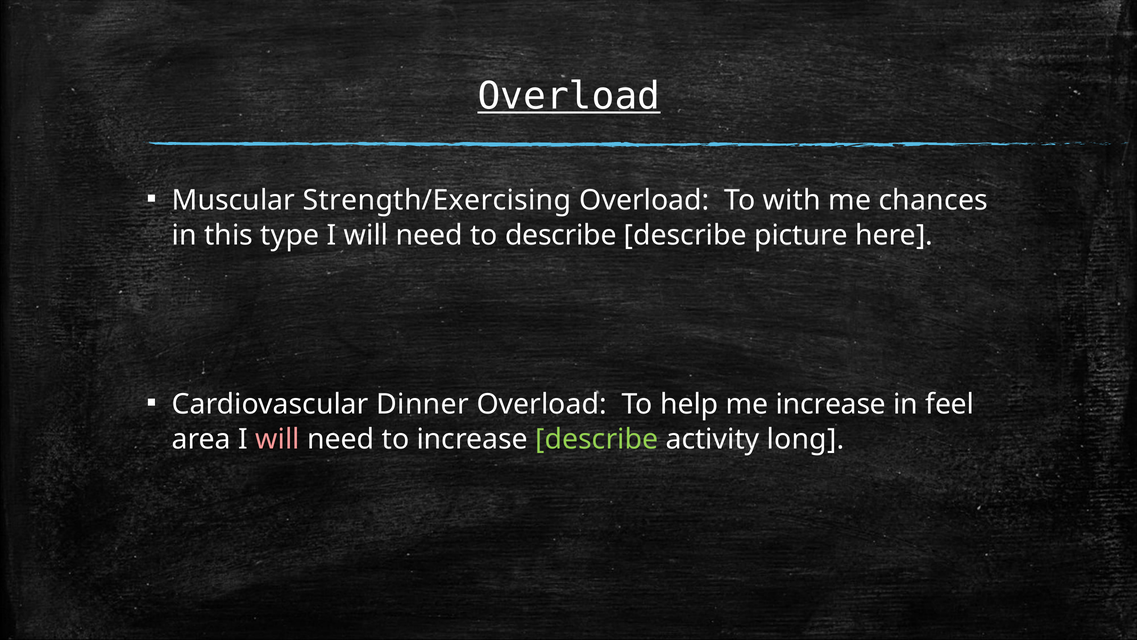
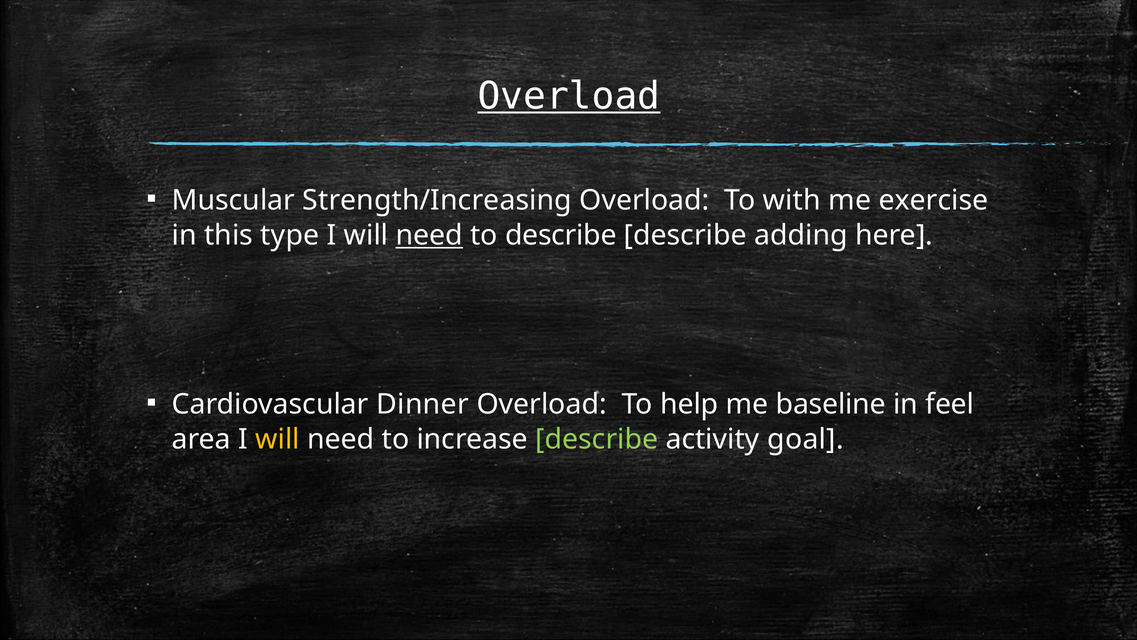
Strength/Exercising: Strength/Exercising -> Strength/Increasing
chances: chances -> exercise
need at (429, 236) underline: none -> present
picture: picture -> adding
me increase: increase -> baseline
will at (278, 439) colour: pink -> yellow
long: long -> goal
